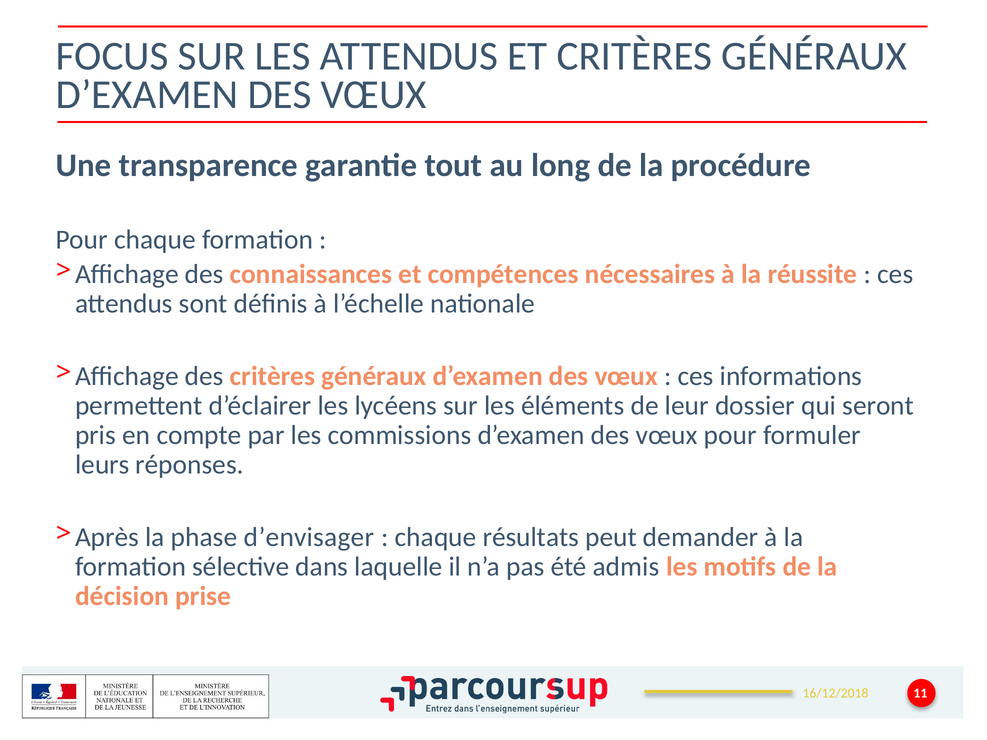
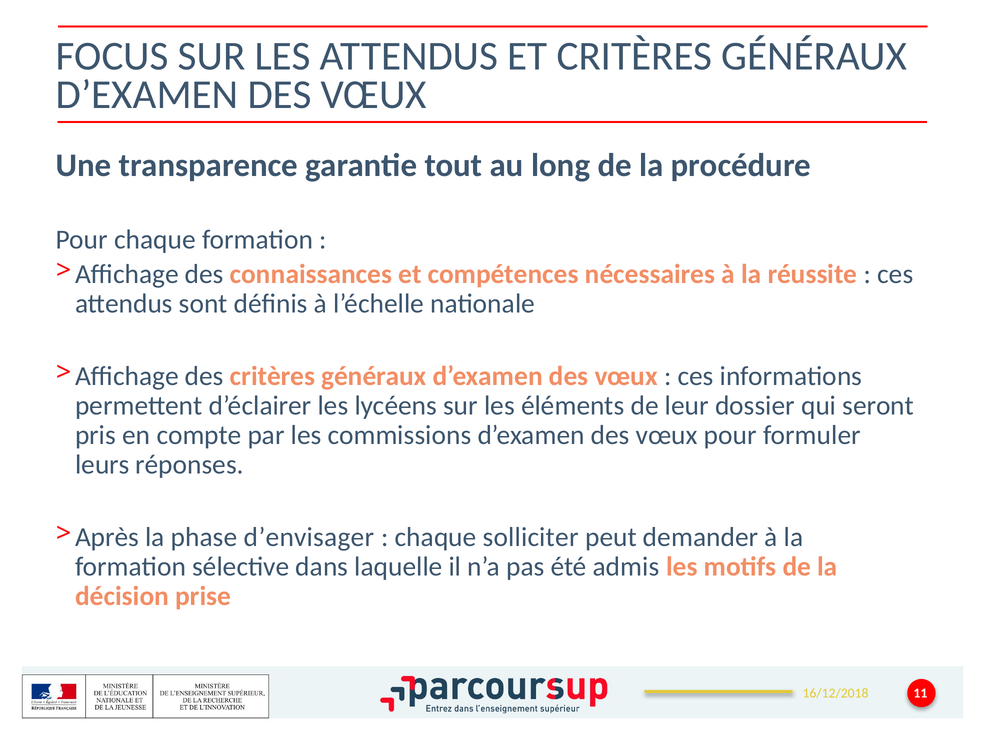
résultats: résultats -> solliciter
